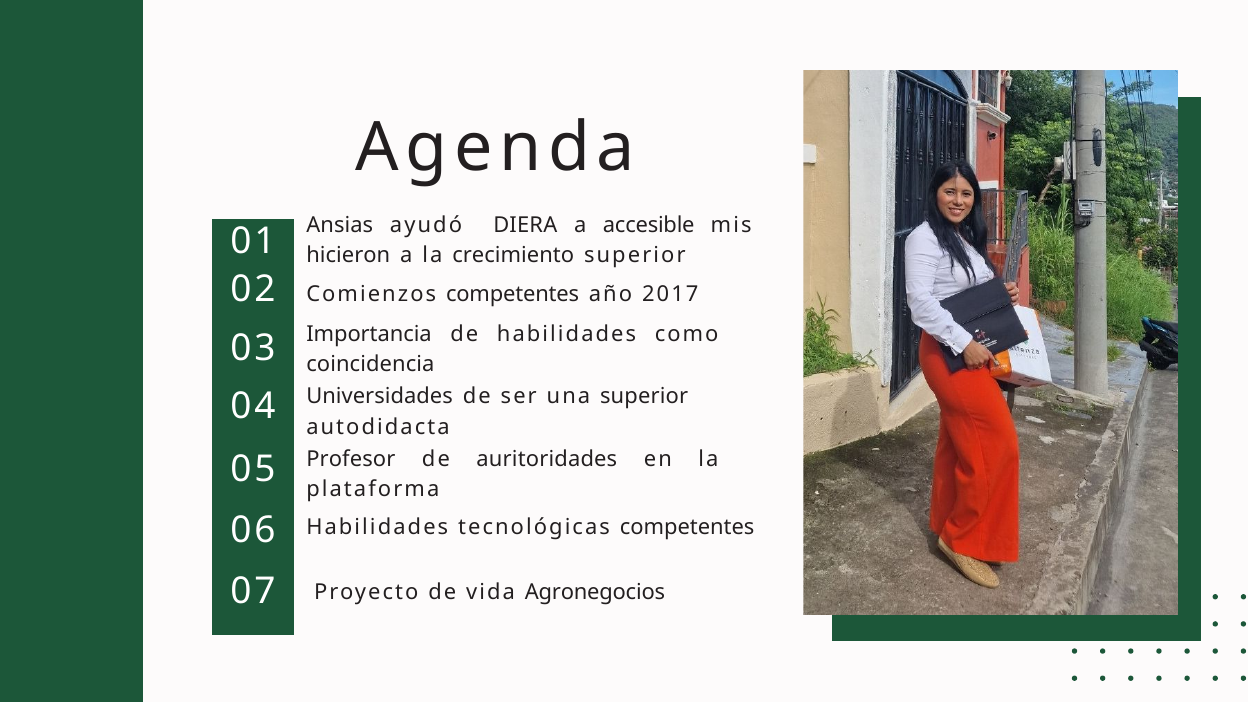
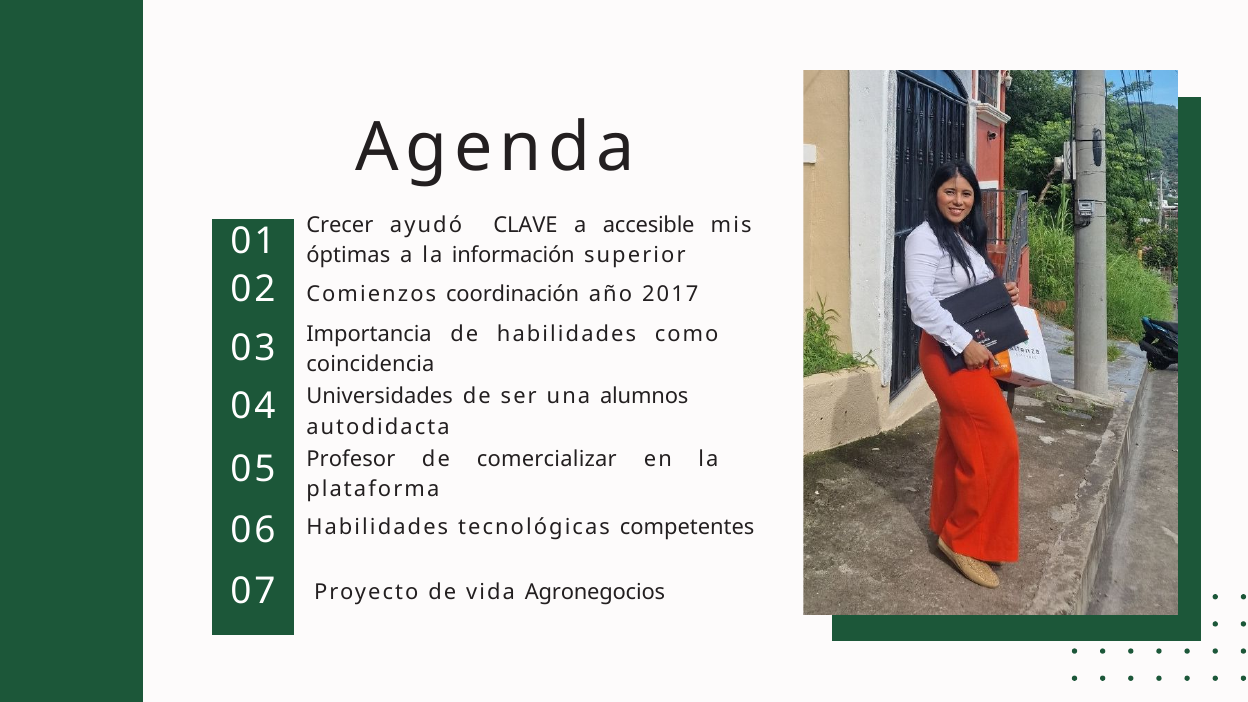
Ansias: Ansias -> Crecer
DIERA: DIERA -> CLAVE
hicieron: hicieron -> óptimas
crecimiento: crecimiento -> información
Comienzos competentes: competentes -> coordinación
una superior: superior -> alumnos
auritoridades: auritoridades -> comercializar
